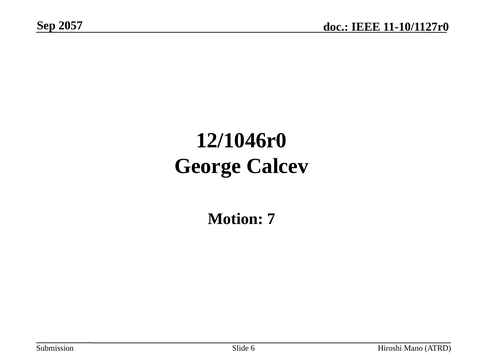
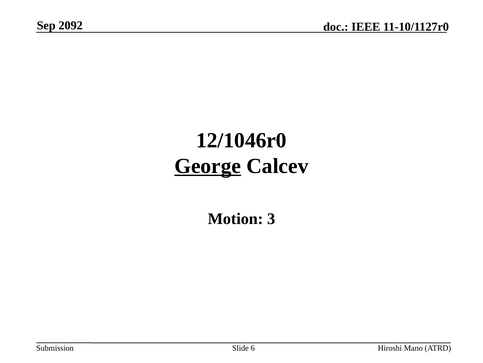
2057: 2057 -> 2092
George underline: none -> present
7: 7 -> 3
